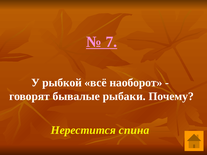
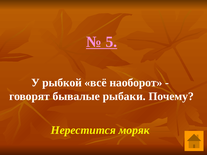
7: 7 -> 5
спина: спина -> моряк
